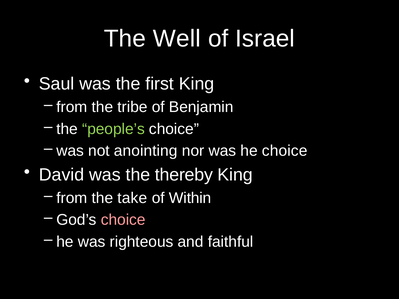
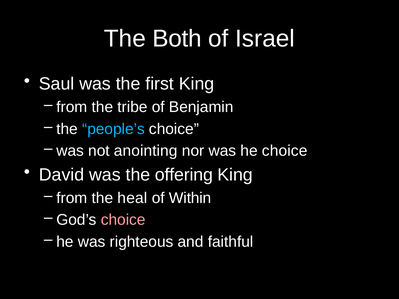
Well: Well -> Both
people’s colour: light green -> light blue
thereby: thereby -> offering
take: take -> heal
